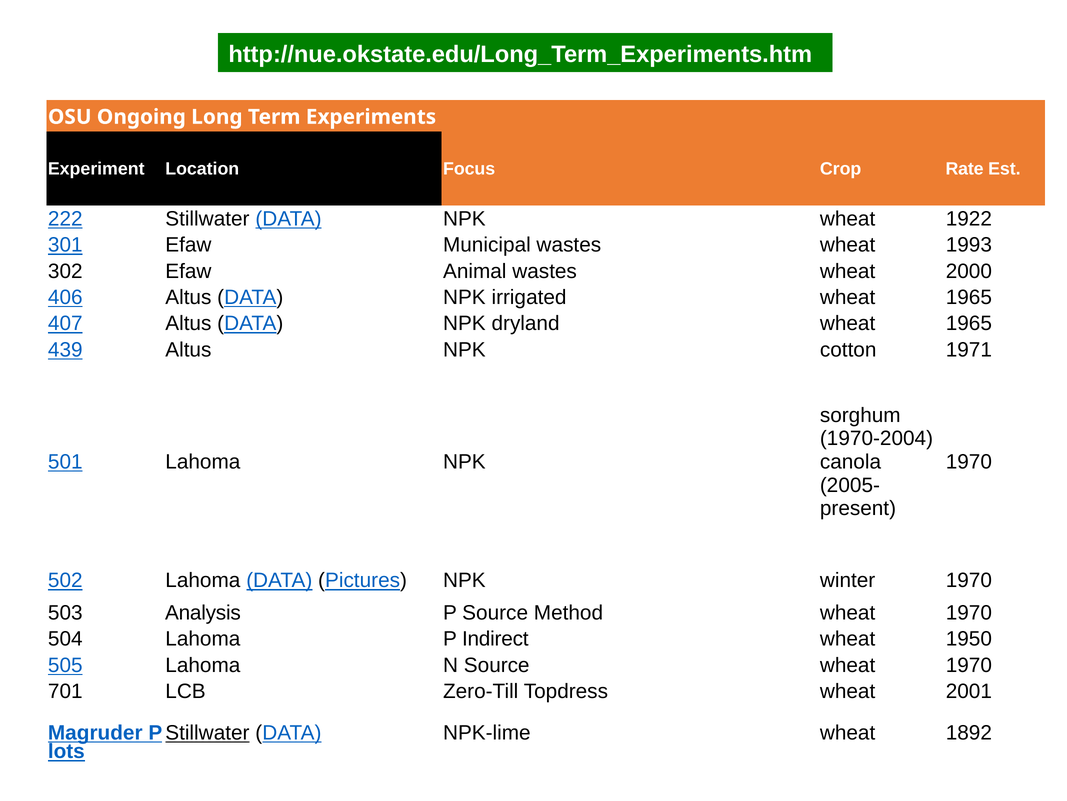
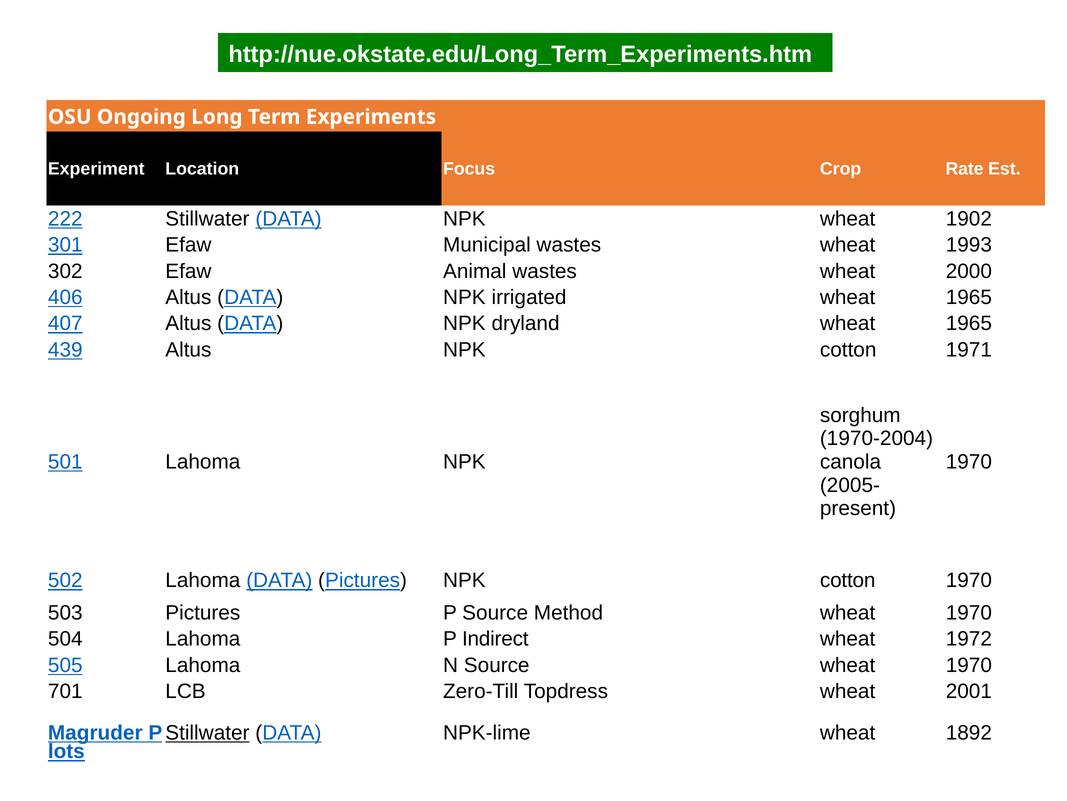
1922: 1922 -> 1902
Pictures NPK winter: winter -> cotton
503 Analysis: Analysis -> Pictures
1950: 1950 -> 1972
